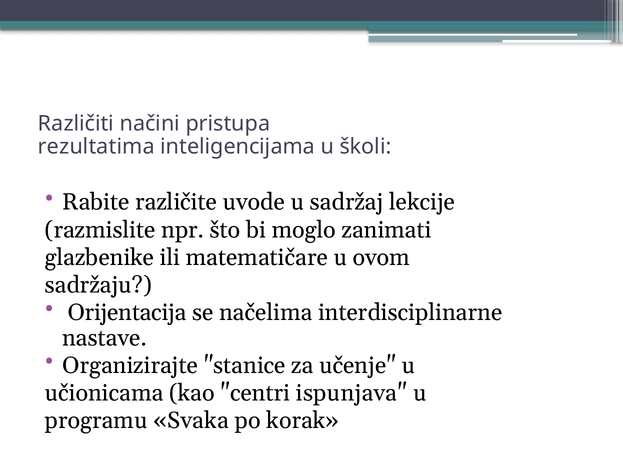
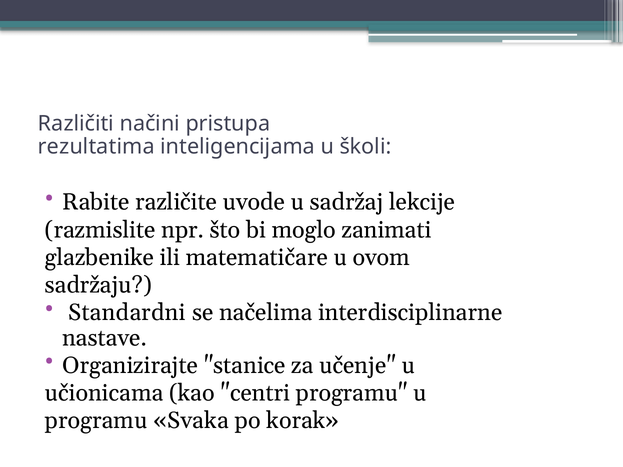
Orijentacija: Orijentacija -> Standardni
centri ispunjava: ispunjava -> programu
